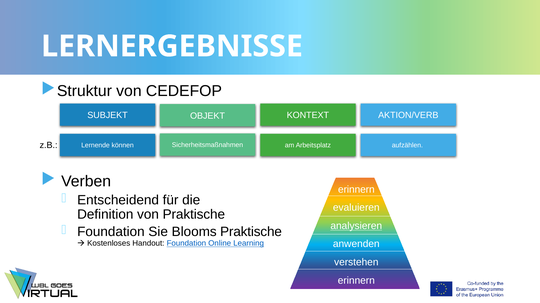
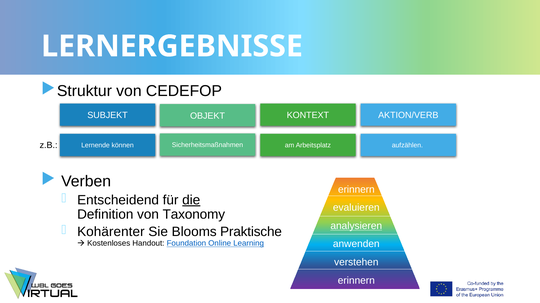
die underline: none -> present
von Praktische: Praktische -> Taxonomy
Foundation at (111, 232): Foundation -> Kohärenter
